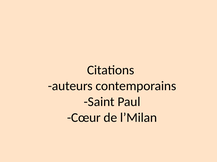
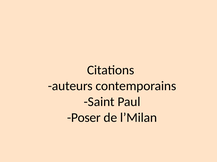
Cœur: Cœur -> Poser
